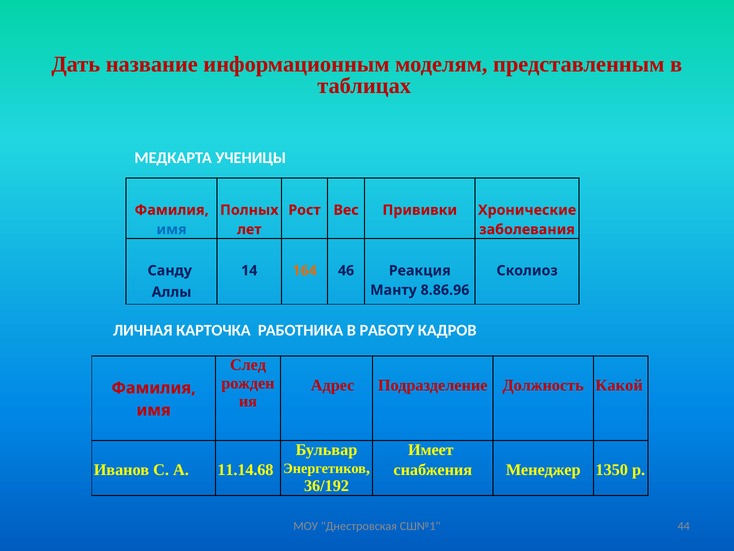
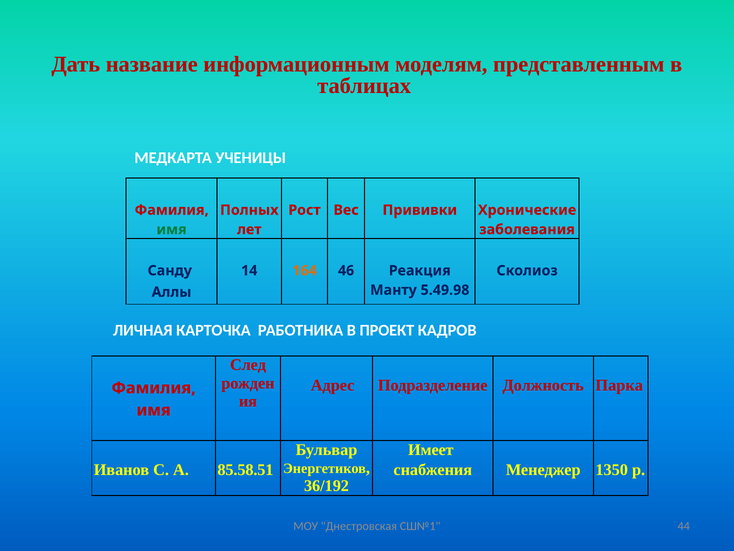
имя at (172, 229) colour: blue -> green
8.86.96: 8.86.96 -> 5.49.98
РАБОТУ: РАБОТУ -> ПРОЕКТ
Какой: Какой -> Парка
11.14.68: 11.14.68 -> 85.58.51
